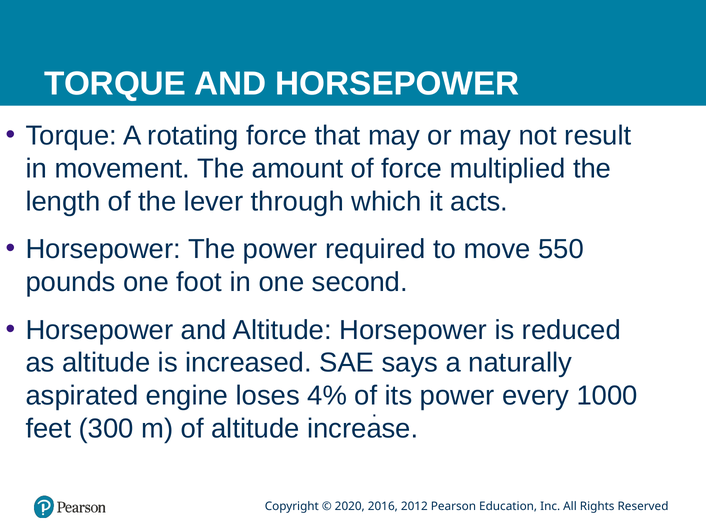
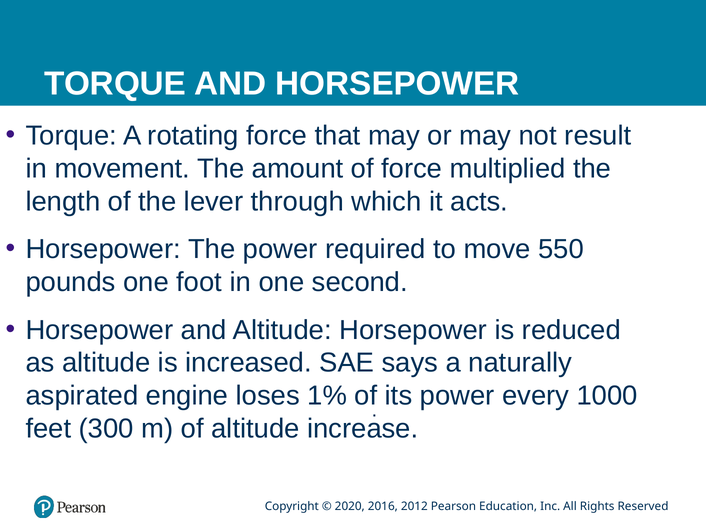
4%: 4% -> 1%
